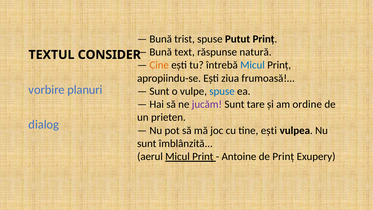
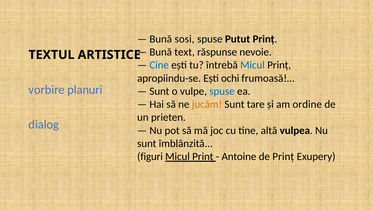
trist: trist -> sosi
natură: natură -> nevoie
CONSIDER: CONSIDER -> ARTISTICE
Cine colour: orange -> blue
ziua: ziua -> ochi
jucăm colour: purple -> orange
tine ești: ești -> altă
aerul: aerul -> figuri
